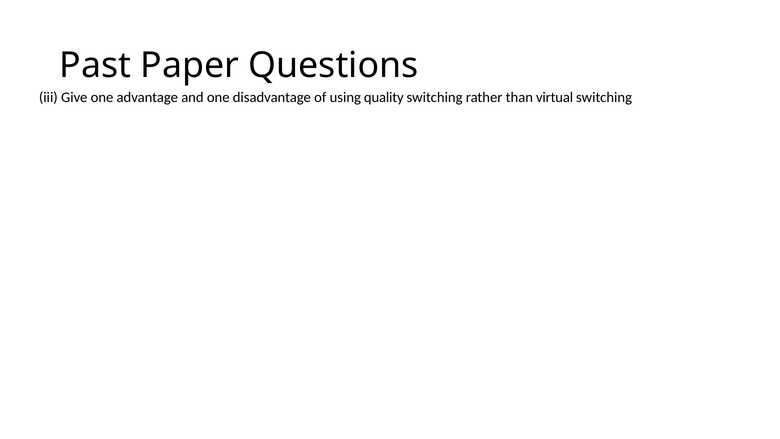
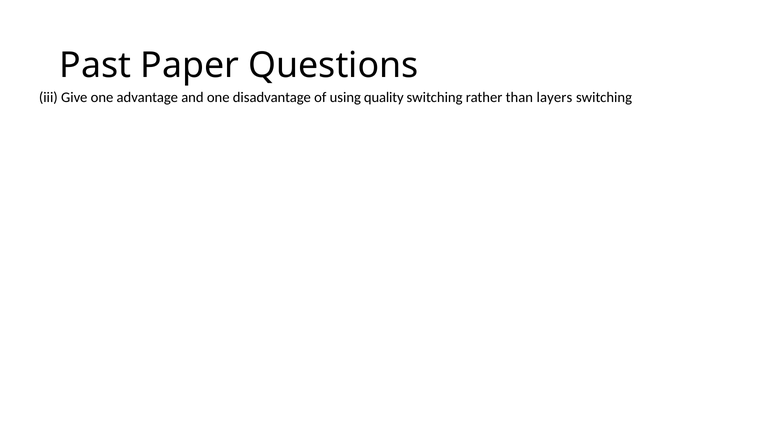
virtual: virtual -> layers
